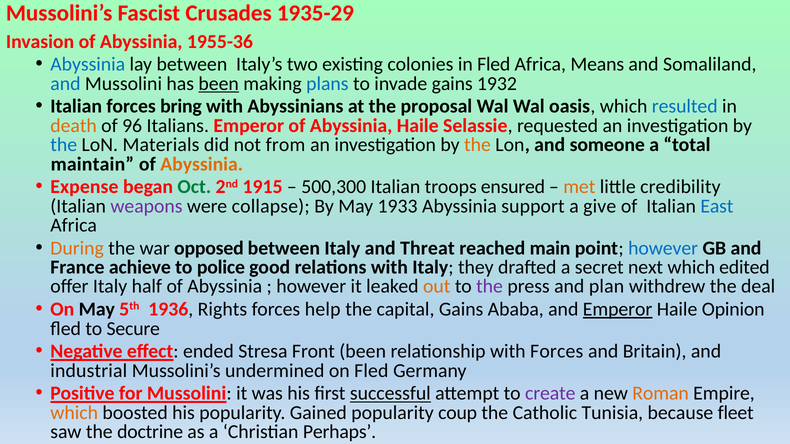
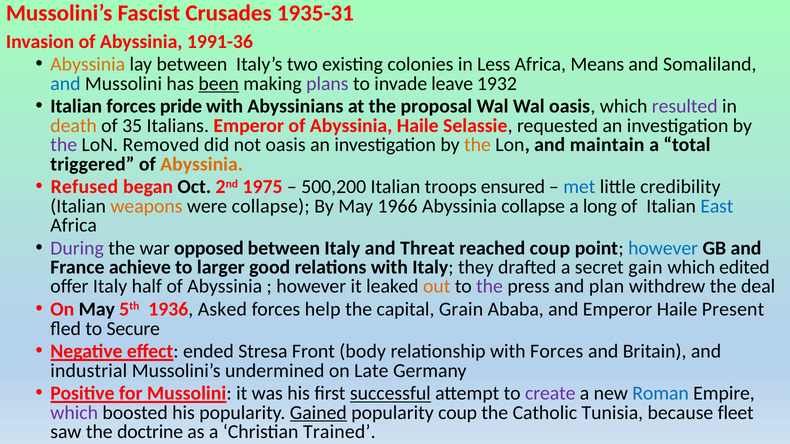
1935-29: 1935-29 -> 1935-31
1955-36: 1955-36 -> 1991-36
Abyssinia at (88, 64) colour: blue -> orange
in Fled: Fled -> Less
plans colour: blue -> purple
invade gains: gains -> leave
bring: bring -> pride
resulted colour: blue -> purple
96: 96 -> 35
the at (64, 145) colour: blue -> purple
Materials: Materials -> Removed
not from: from -> oasis
someone: someone -> maintain
maintain: maintain -> triggered
Expense: Expense -> Refused
Oct colour: green -> black
1915: 1915 -> 1975
500,300: 500,300 -> 500,200
met colour: orange -> blue
weapons colour: purple -> orange
1933: 1933 -> 1966
Abyssinia support: support -> collapse
give: give -> long
During colour: orange -> purple
reached main: main -> coup
police: police -> larger
next: next -> gain
Rights: Rights -> Asked
capital Gains: Gains -> Grain
Emperor at (618, 310) underline: present -> none
Opinion: Opinion -> Present
Front been: been -> body
on Fled: Fled -> Late
Roman colour: orange -> blue
which at (74, 413) colour: orange -> purple
Gained underline: none -> present
Perhaps: Perhaps -> Trained
